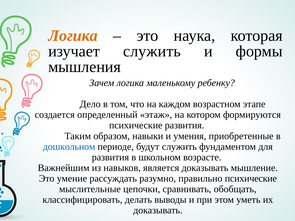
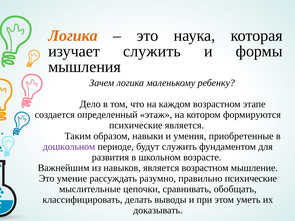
психические развития: развития -> является
дошкольном colour: blue -> purple
является доказывать: доказывать -> возрастном
